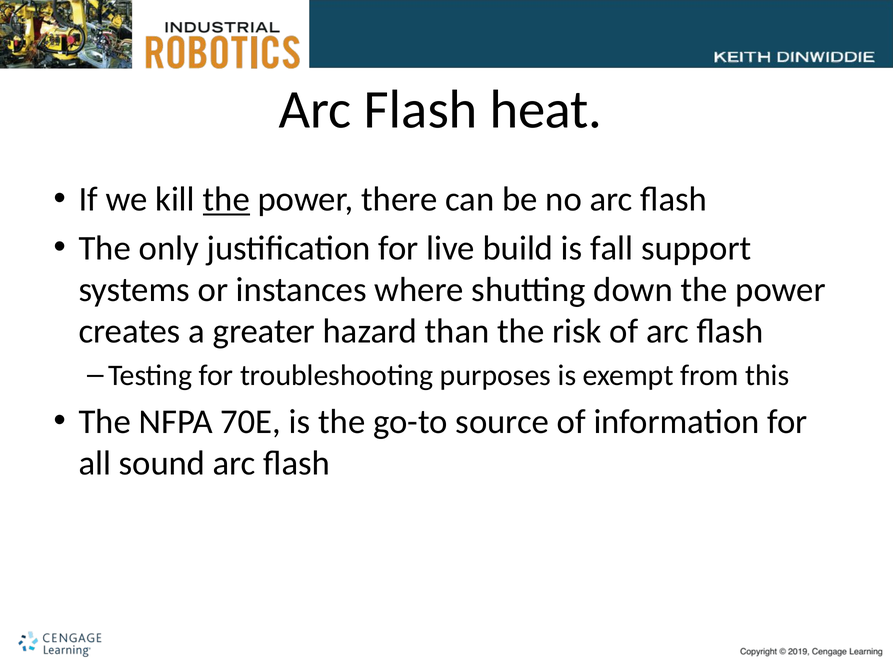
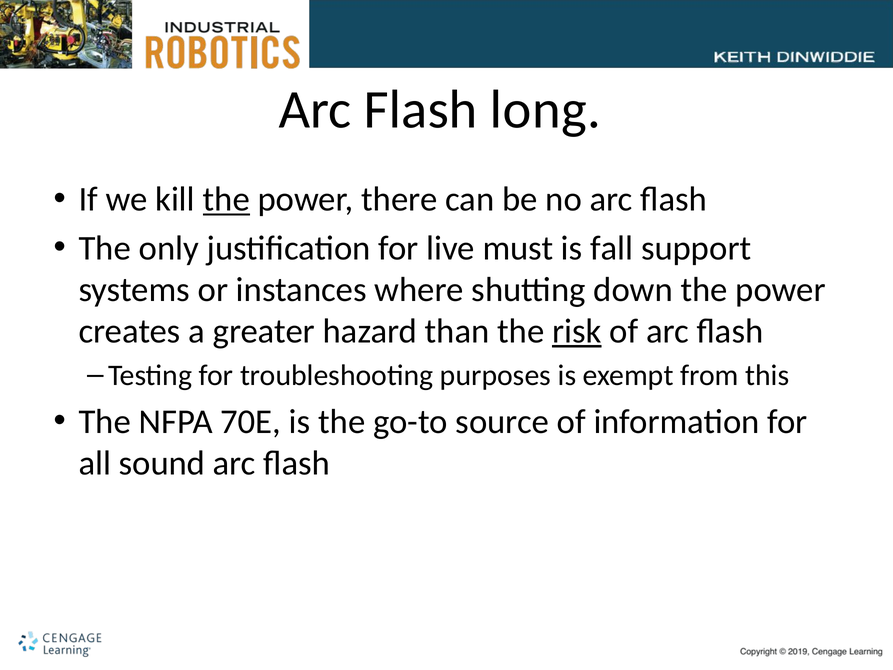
heat: heat -> long
build: build -> must
risk underline: none -> present
